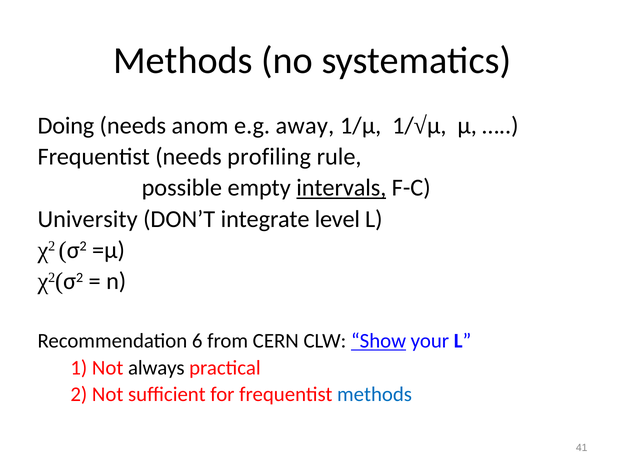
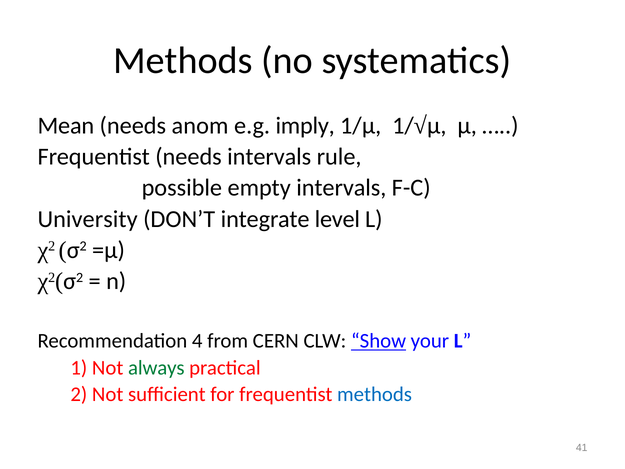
Doing: Doing -> Mean
away: away -> imply
needs profiling: profiling -> intervals
intervals at (341, 188) underline: present -> none
6: 6 -> 4
always colour: black -> green
